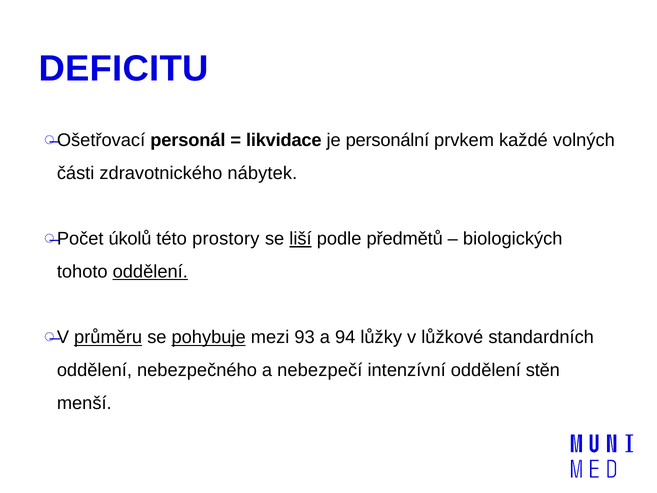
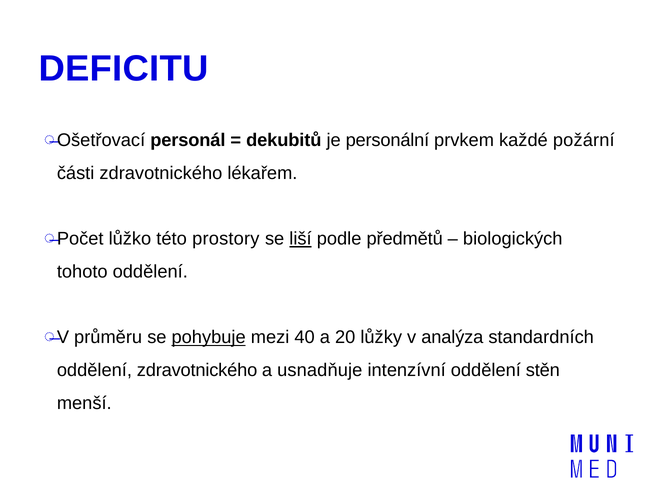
likvidace: likvidace -> dekubitů
volných: volných -> požární
nábytek: nábytek -> lékařem
úkolů: úkolů -> lůžko
oddělení at (150, 272) underline: present -> none
průměru underline: present -> none
93: 93 -> 40
94: 94 -> 20
lůžkové: lůžkové -> analýza
oddělení nebezpečného: nebezpečného -> zdravotnického
nebezpečí: nebezpečí -> usnadňuje
